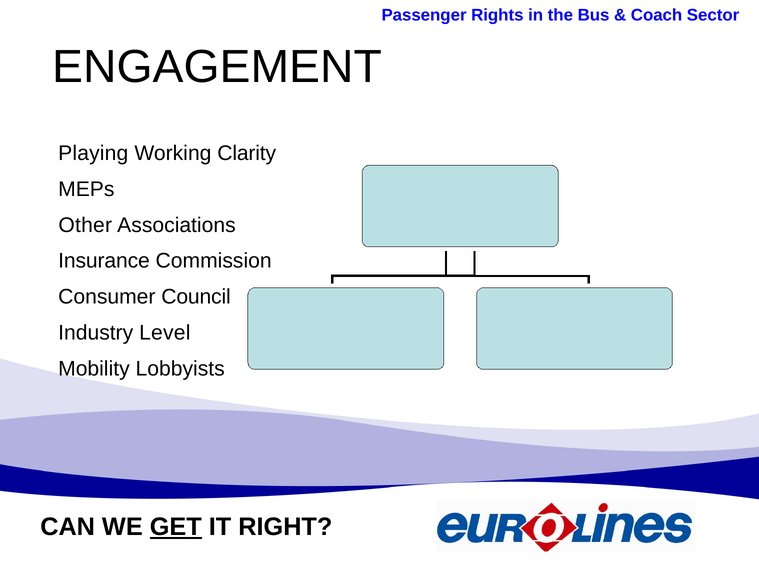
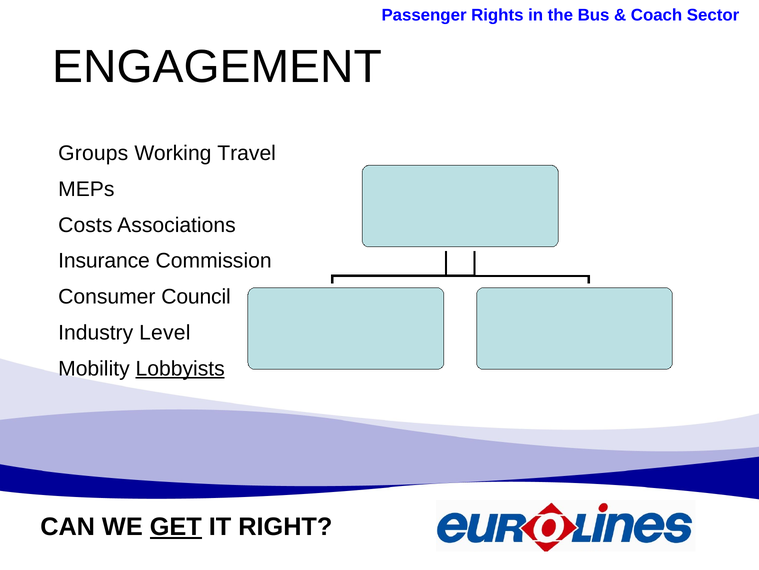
Playing: Playing -> Groups
Clarity: Clarity -> Travel
Other: Other -> Costs
Lobbyists underline: none -> present
